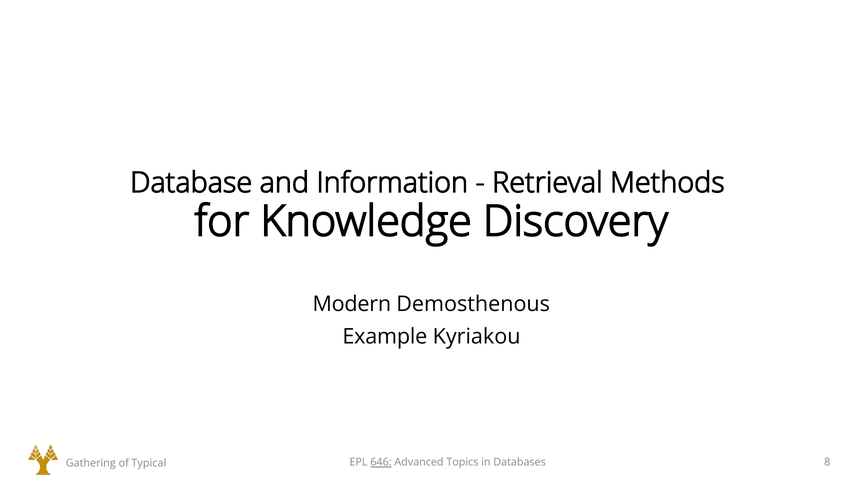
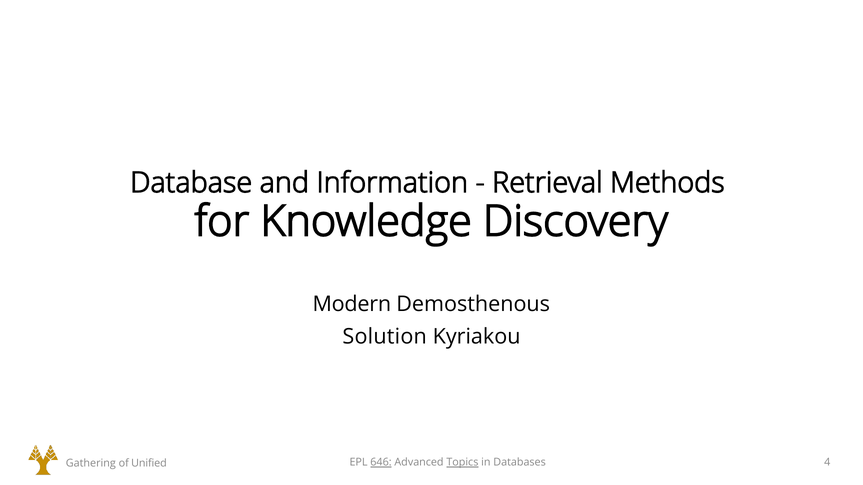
Example: Example -> Solution
Topics underline: none -> present
8: 8 -> 4
Typical: Typical -> Unified
